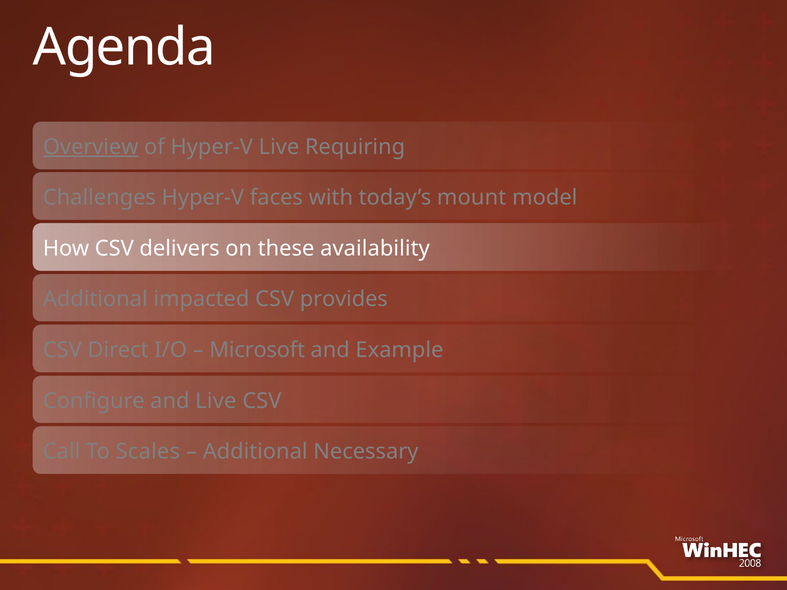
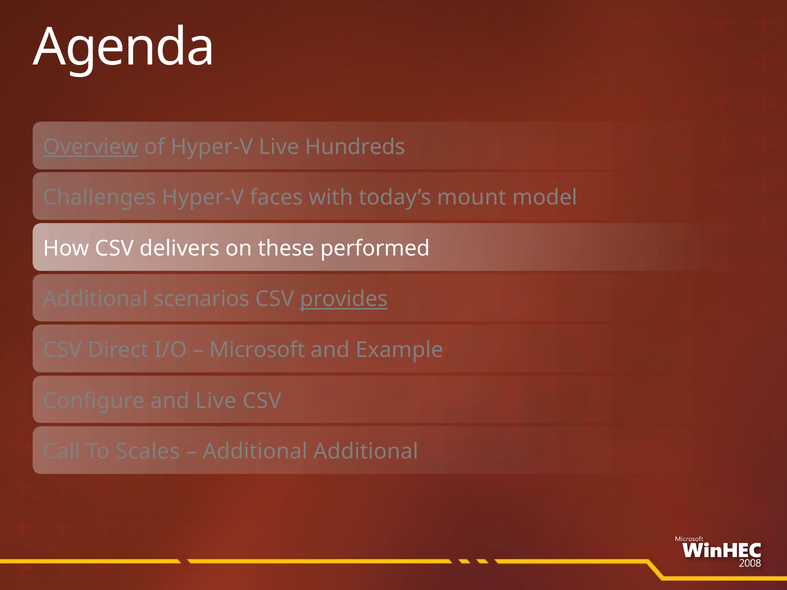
Requiring: Requiring -> Hundreds
availability: availability -> performed
impacted: impacted -> scenarios
provides underline: none -> present
Additional Necessary: Necessary -> Additional
